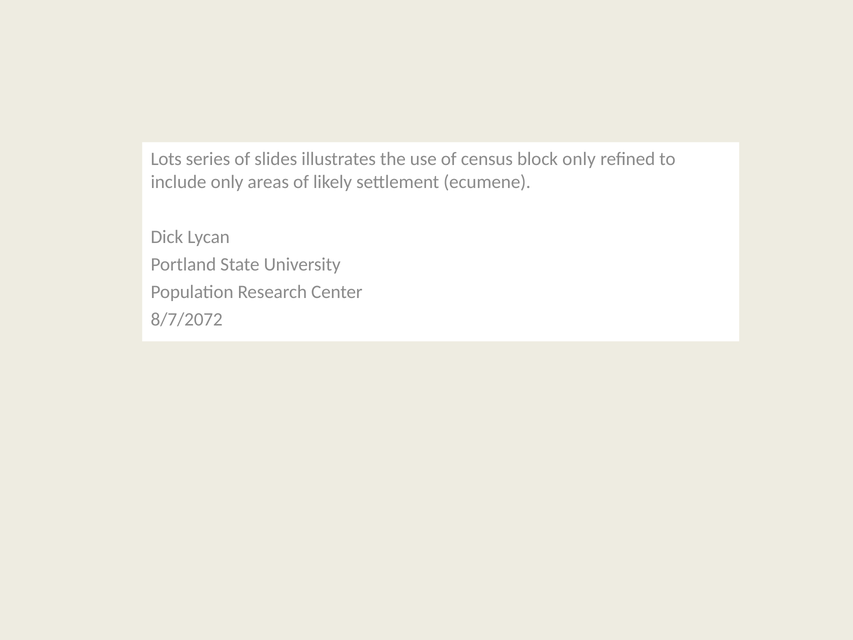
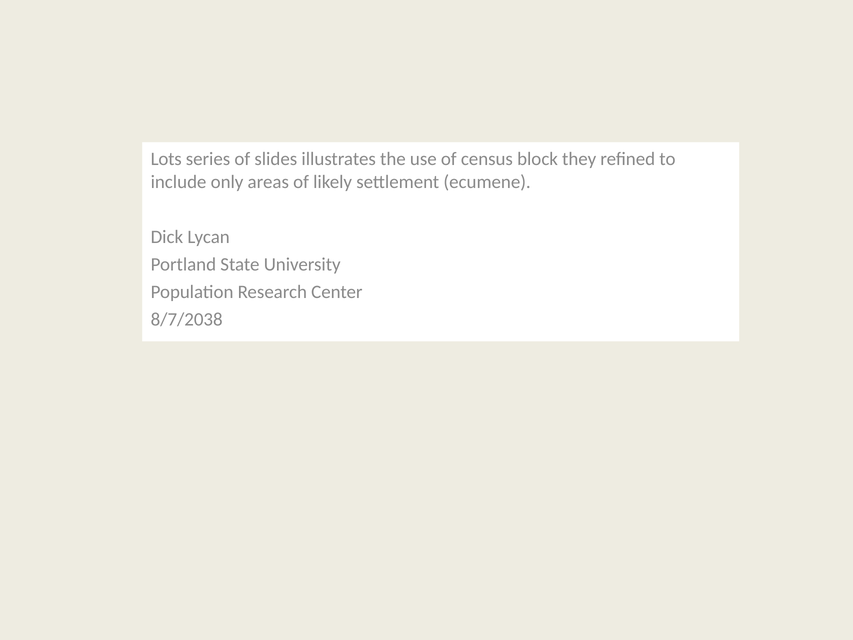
block only: only -> they
8/7/2072: 8/7/2072 -> 8/7/2038
